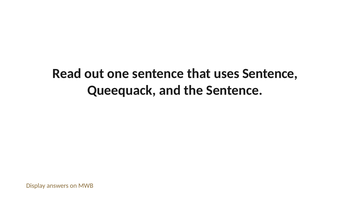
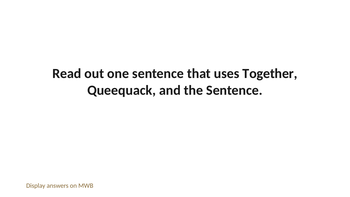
uses Sentence: Sentence -> Together
